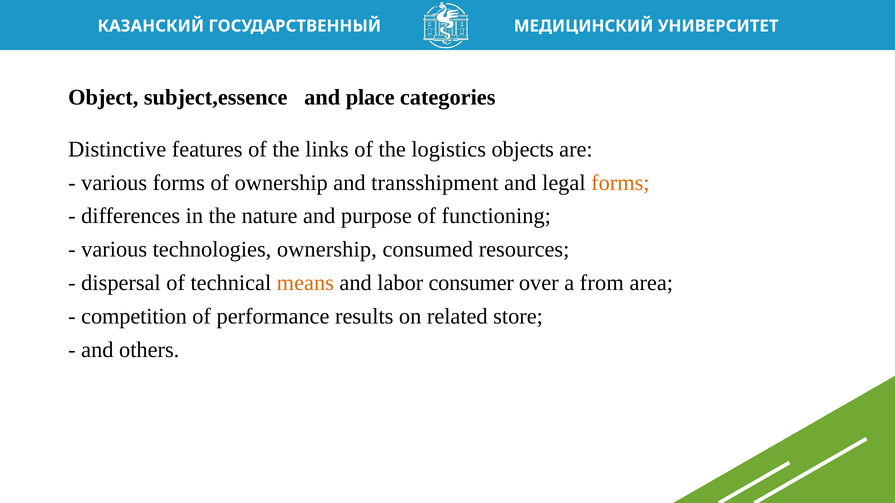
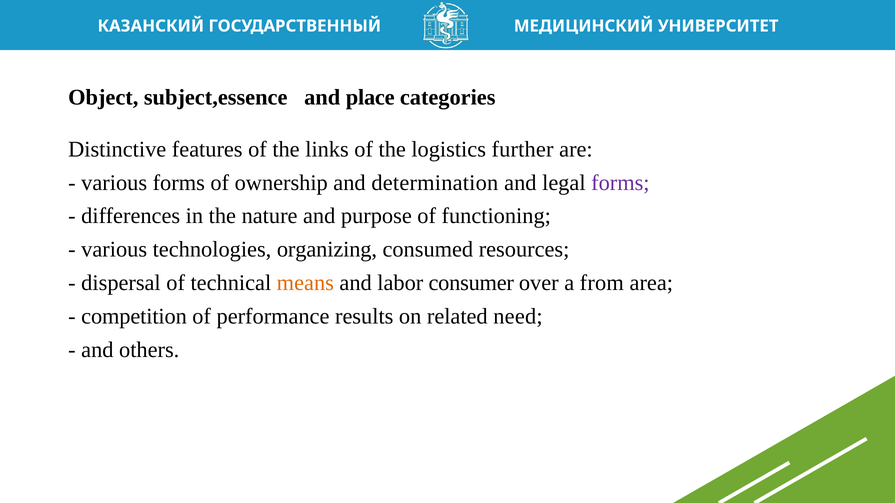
objects: objects -> further
transshipment: transshipment -> determination
forms at (620, 183) colour: orange -> purple
technologies ownership: ownership -> organizing
store: store -> need
